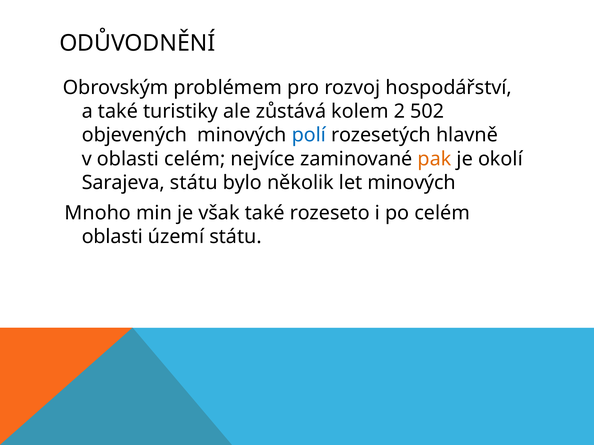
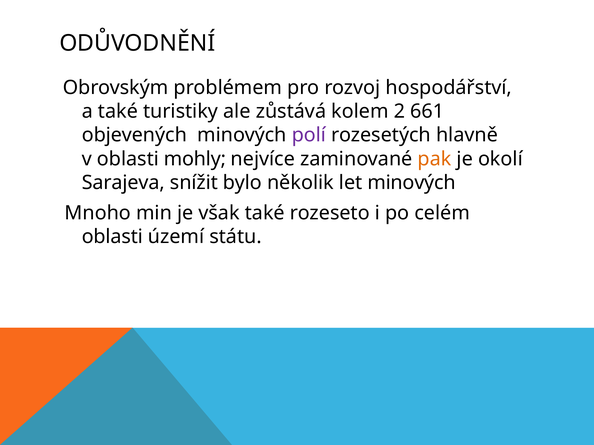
502: 502 -> 661
polí colour: blue -> purple
oblasti celém: celém -> mohly
Sarajeva státu: státu -> snížit
